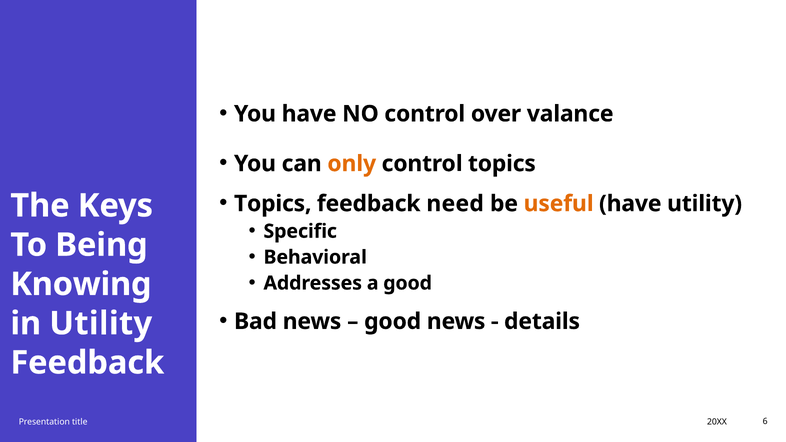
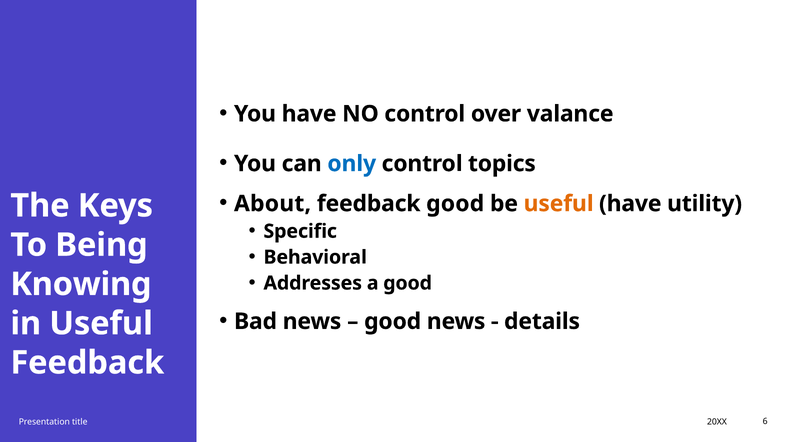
only colour: orange -> blue
Topics at (273, 204): Topics -> About
feedback need: need -> good
in Utility: Utility -> Useful
